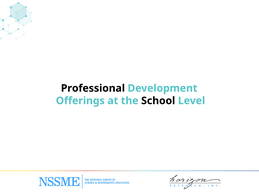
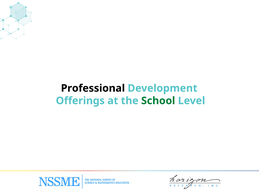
School colour: black -> green
